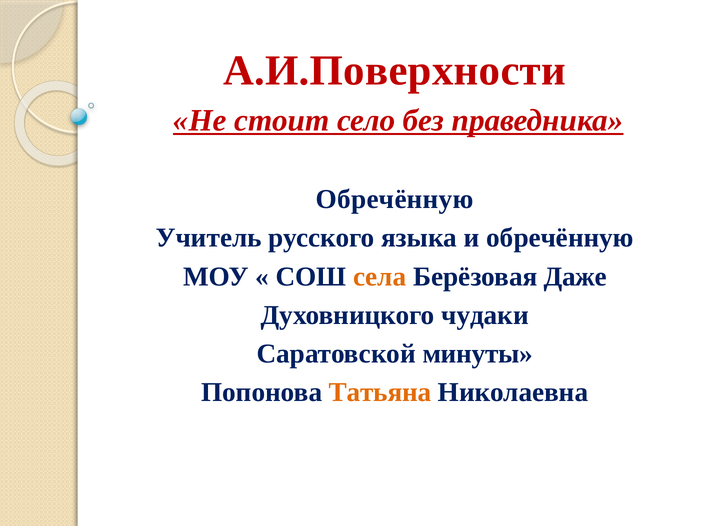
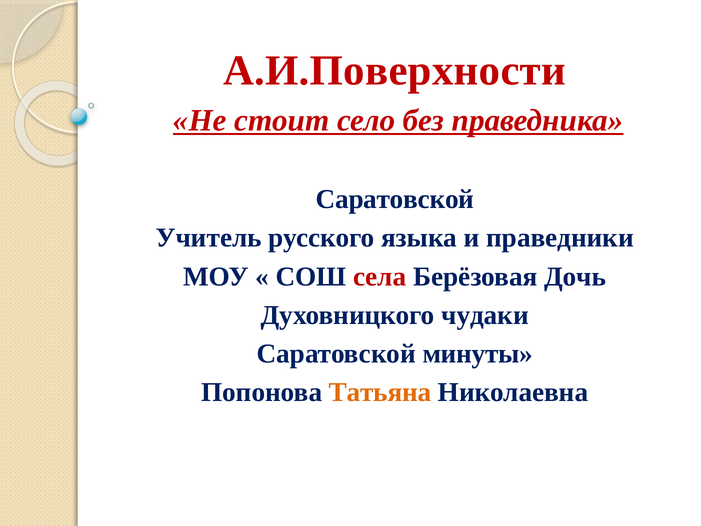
Обречённую at (395, 199): Обречённую -> Саратовской
и обречённую: обречённую -> праведники
села colour: orange -> red
Даже: Даже -> Дочь
